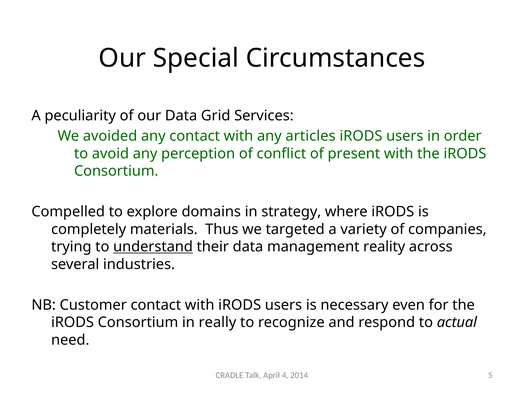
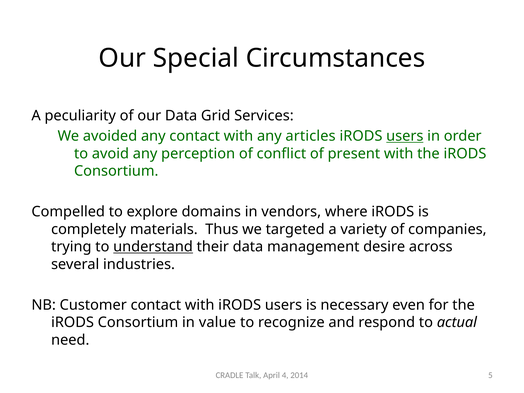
users at (405, 136) underline: none -> present
strategy: strategy -> vendors
reality: reality -> desire
really: really -> value
